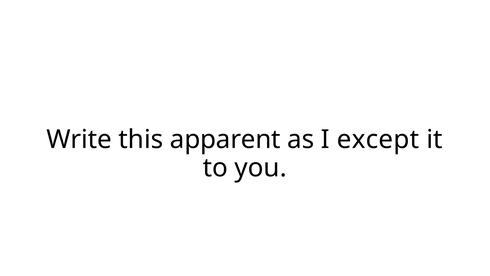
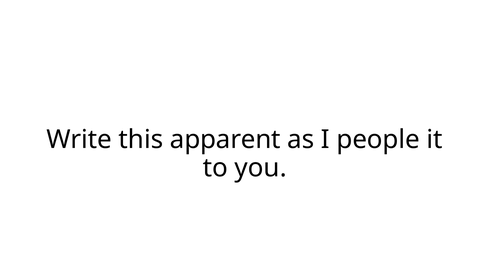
except: except -> people
